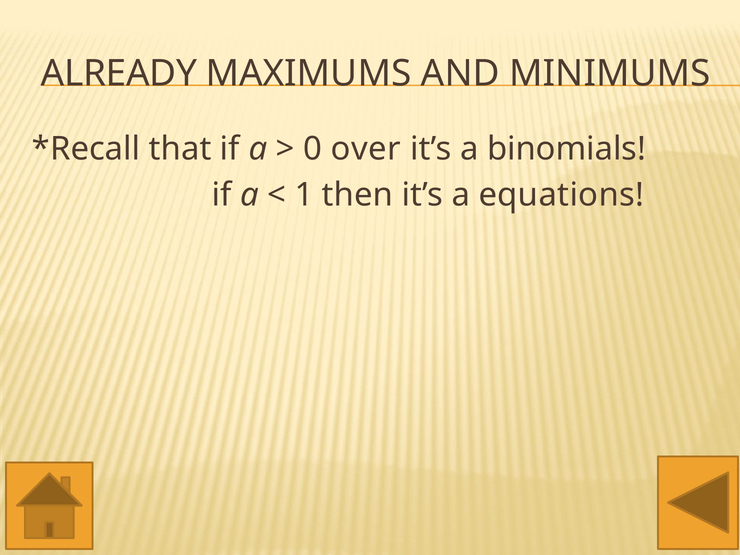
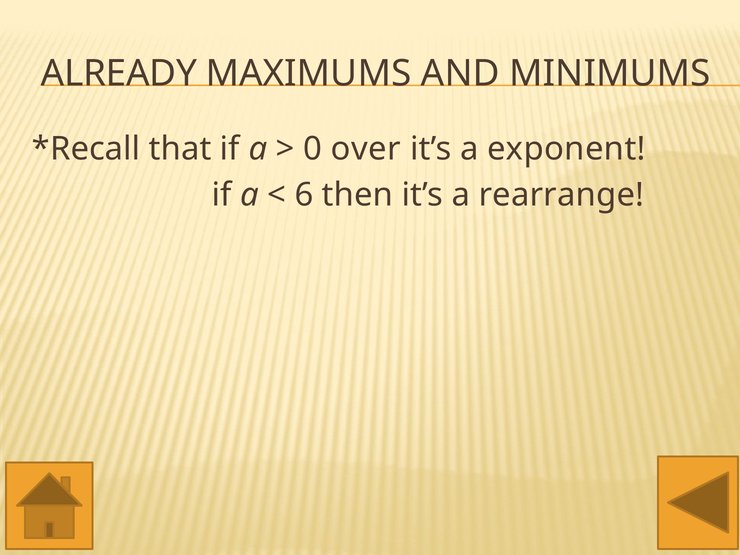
binomials: binomials -> exponent
1: 1 -> 6
equations: equations -> rearrange
